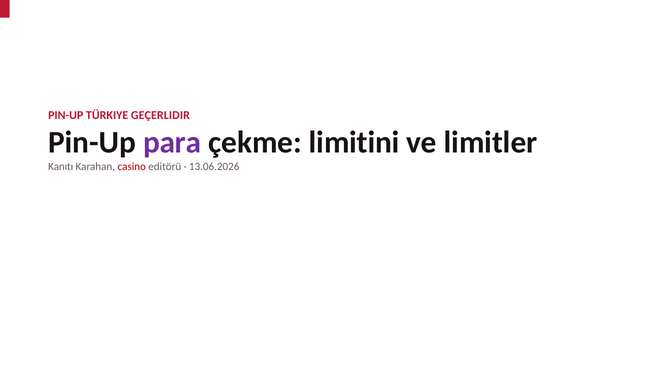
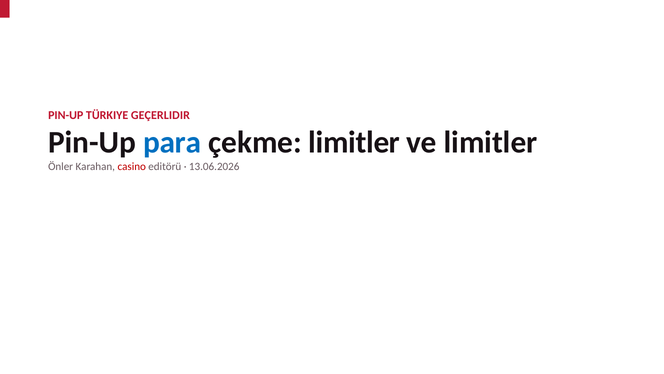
para colour: purple -> blue
çekme limitini: limitini -> limitler
Kanıtı: Kanıtı -> Önler
